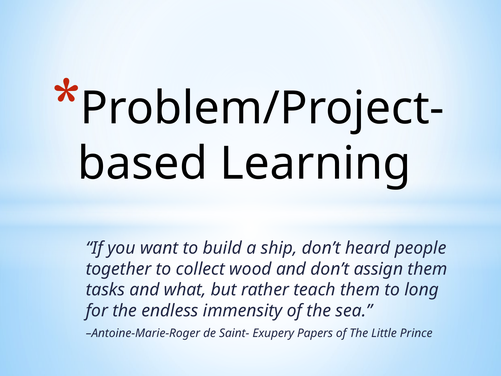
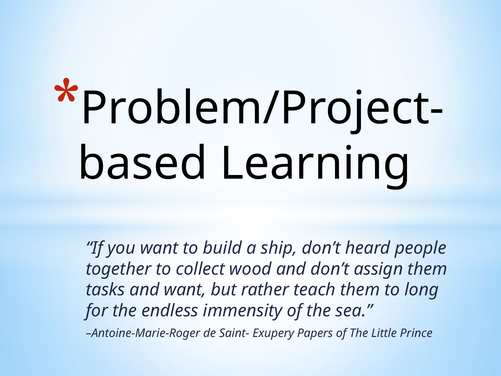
and what: what -> want
